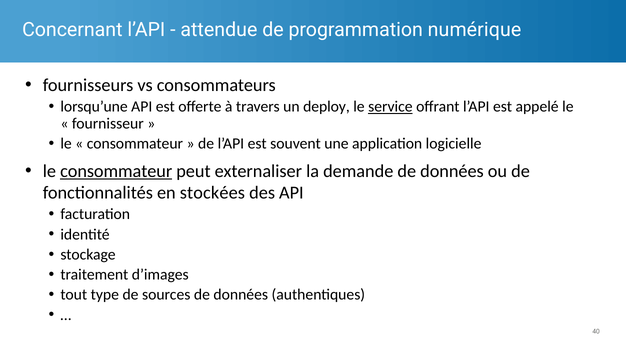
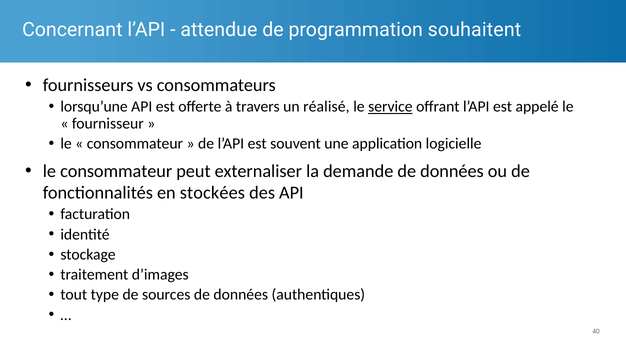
numérique: numérique -> souhaitent
deploy: deploy -> réalisé
consommateur at (116, 171) underline: present -> none
